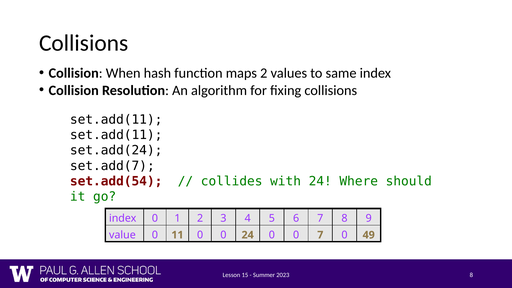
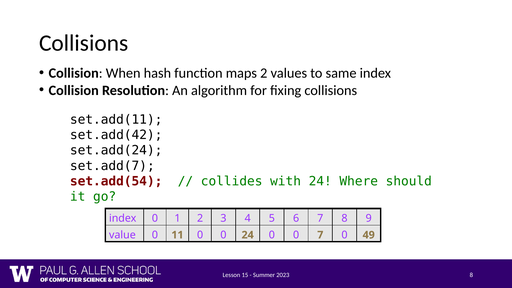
set.add(11 at (116, 135): set.add(11 -> set.add(42
